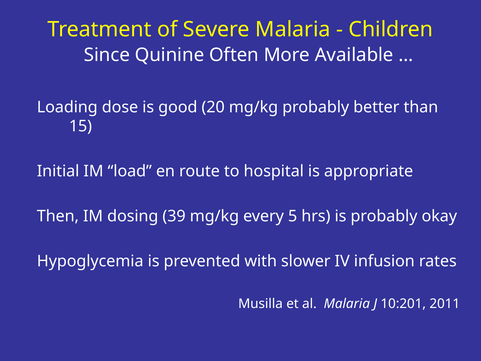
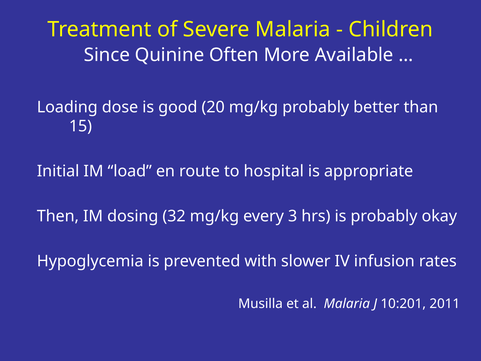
39: 39 -> 32
5: 5 -> 3
